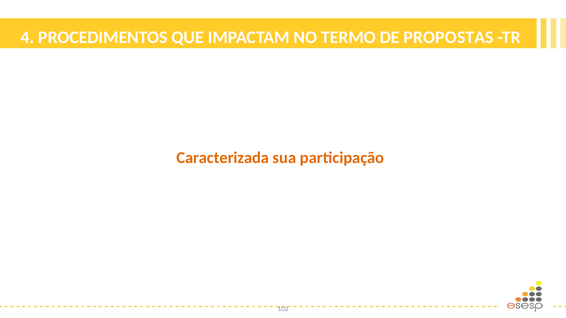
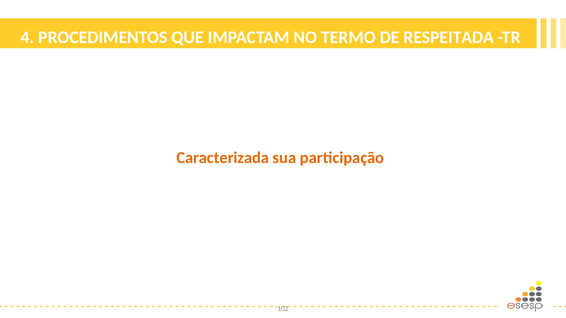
PROPOSTAS: PROPOSTAS -> RESPEITADA
